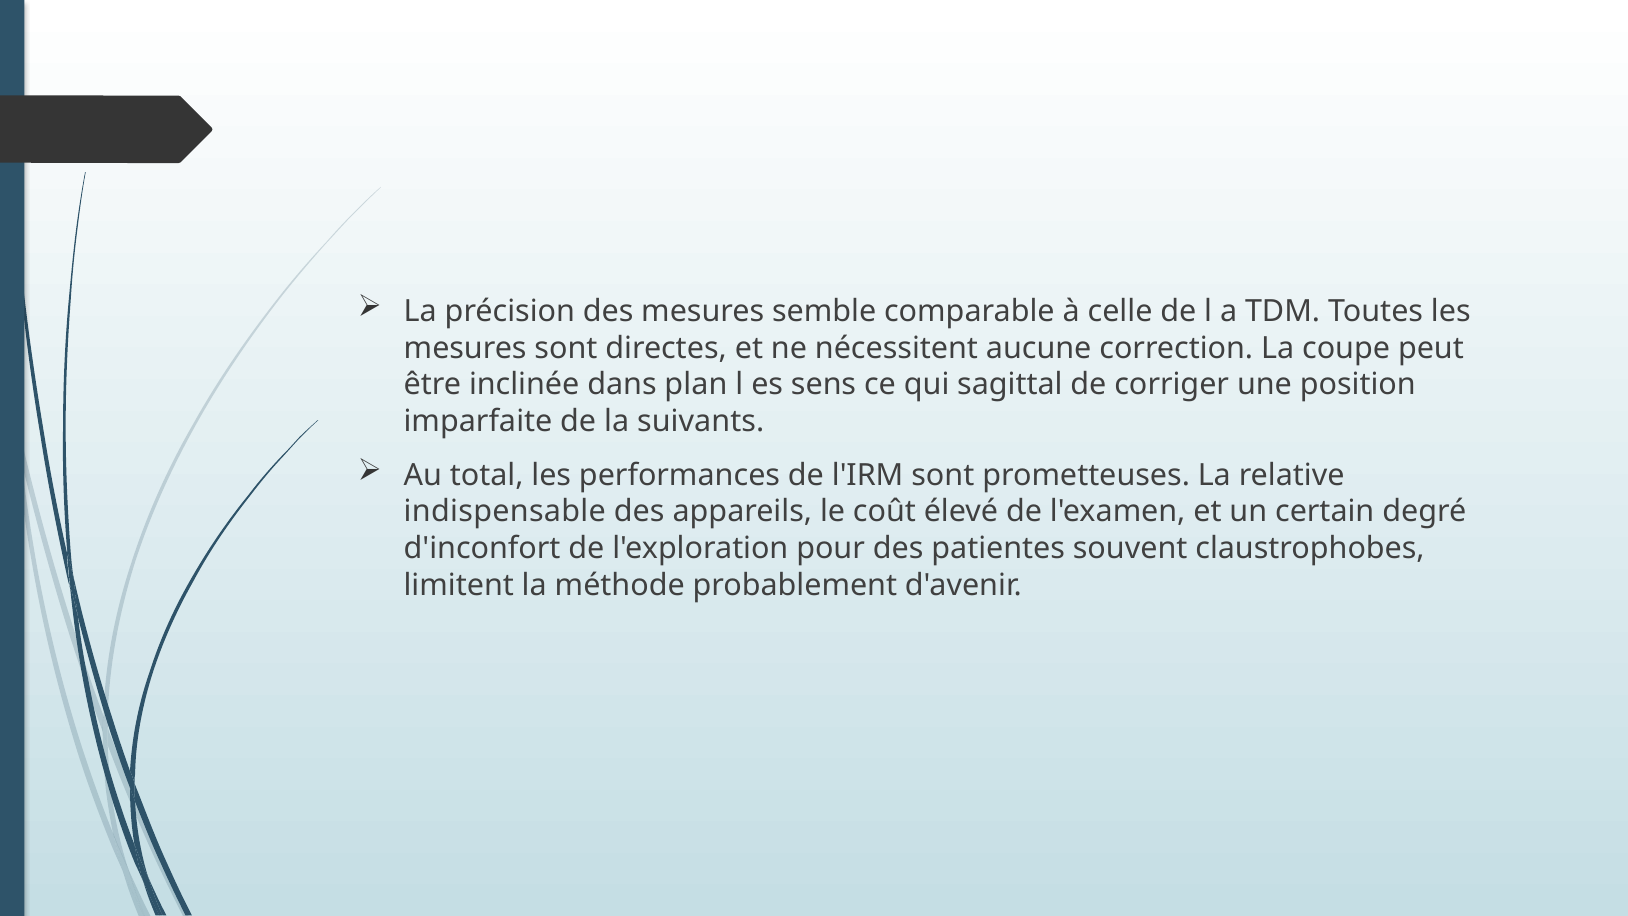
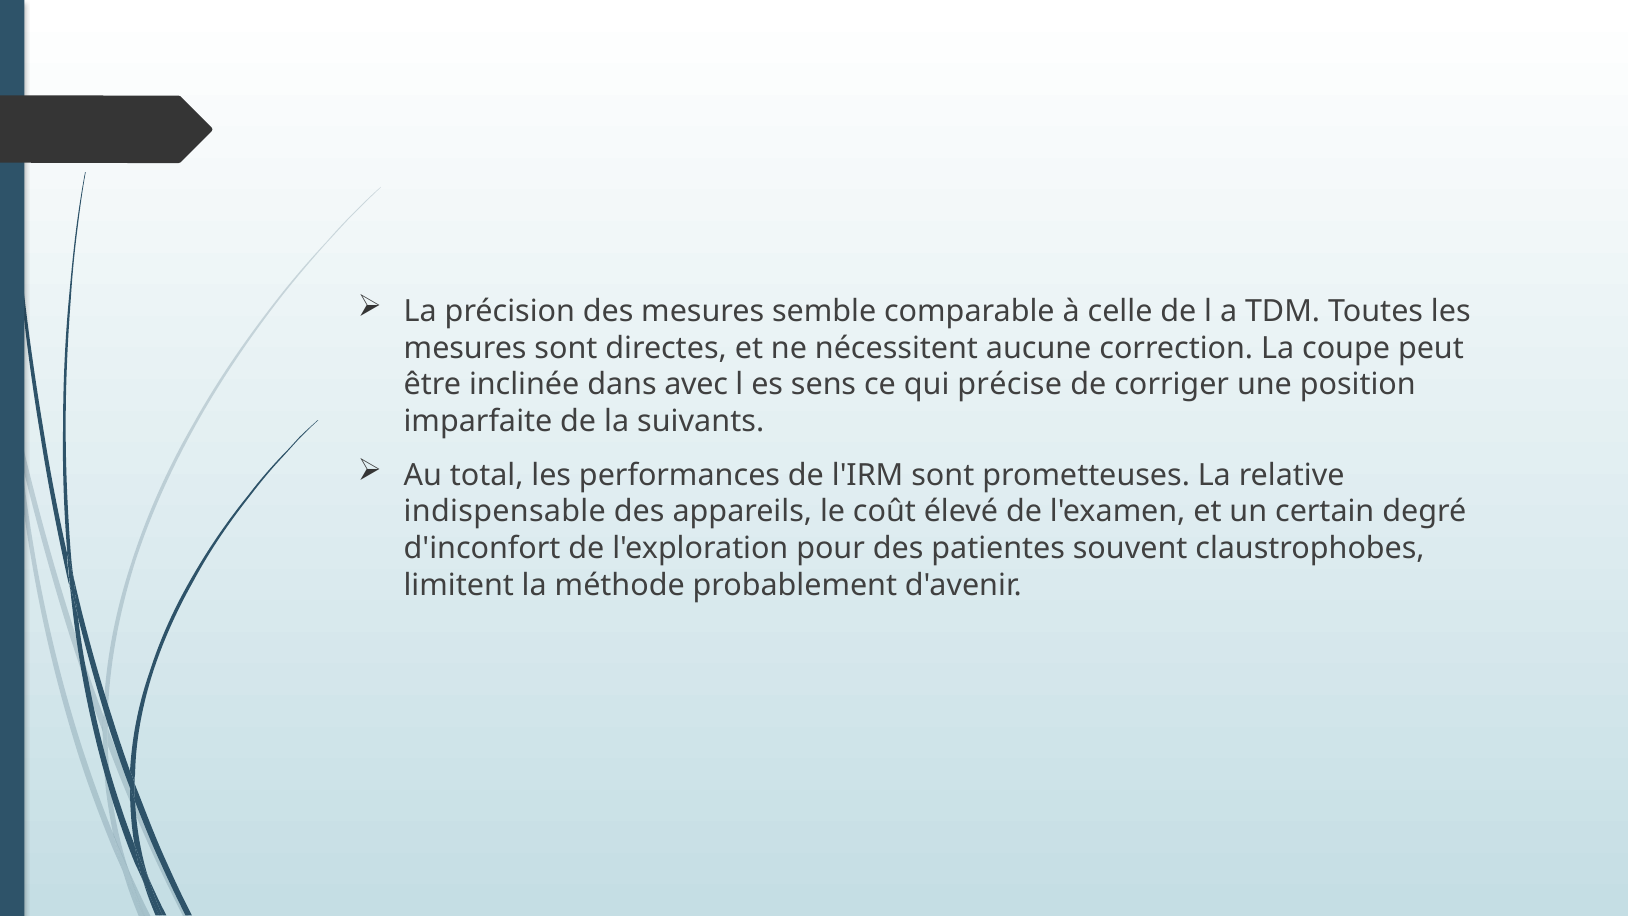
plan: plan -> avec
sagittal: sagittal -> précise
